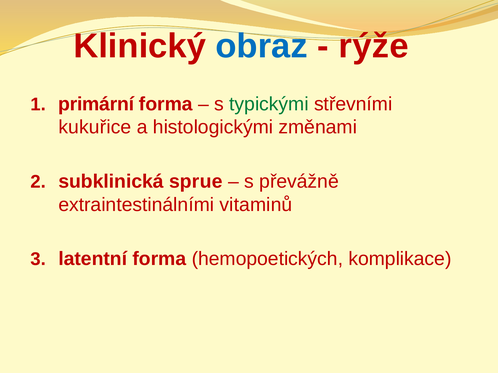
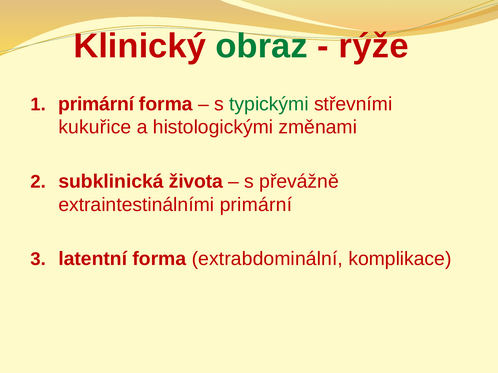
obraz colour: blue -> green
sprue: sprue -> života
extraintestinálními vitaminů: vitaminů -> primární
hemopoetických: hemopoetických -> extrabdominální
